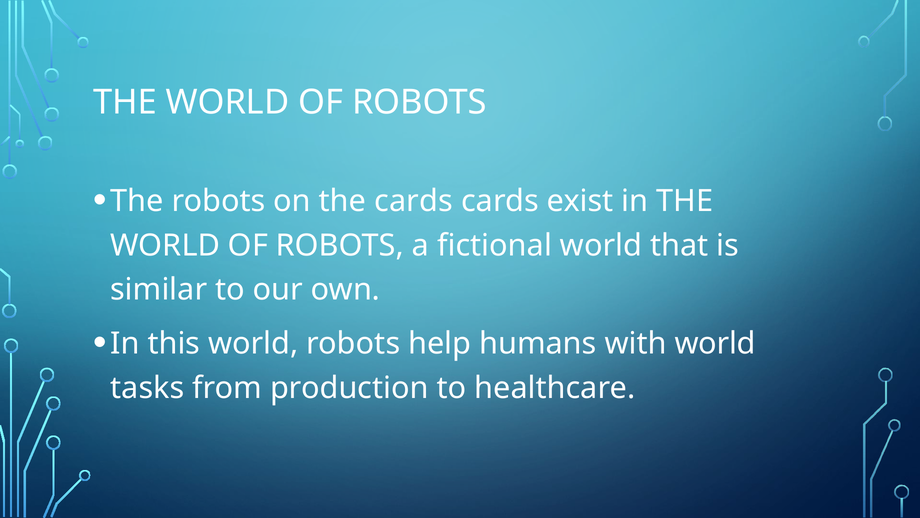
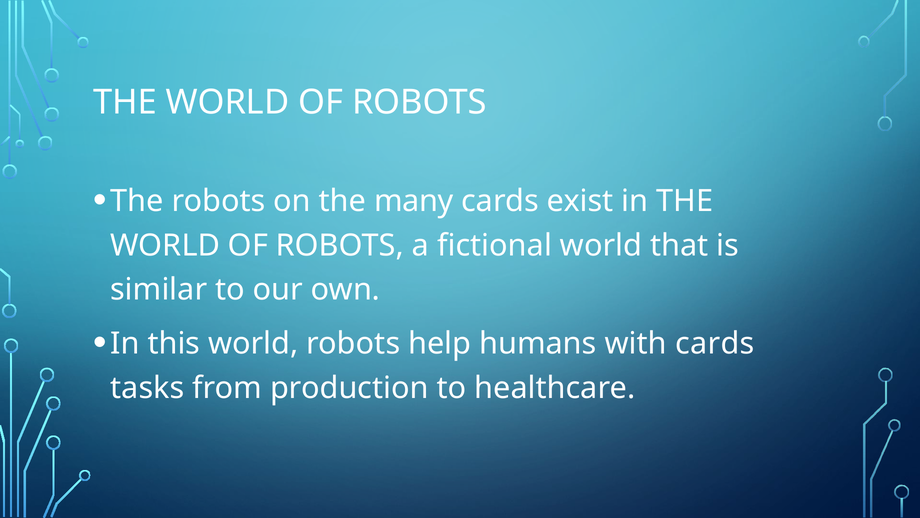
the cards: cards -> many
with world: world -> cards
